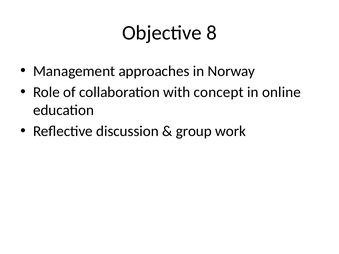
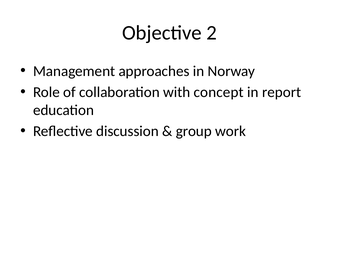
8: 8 -> 2
online: online -> report
